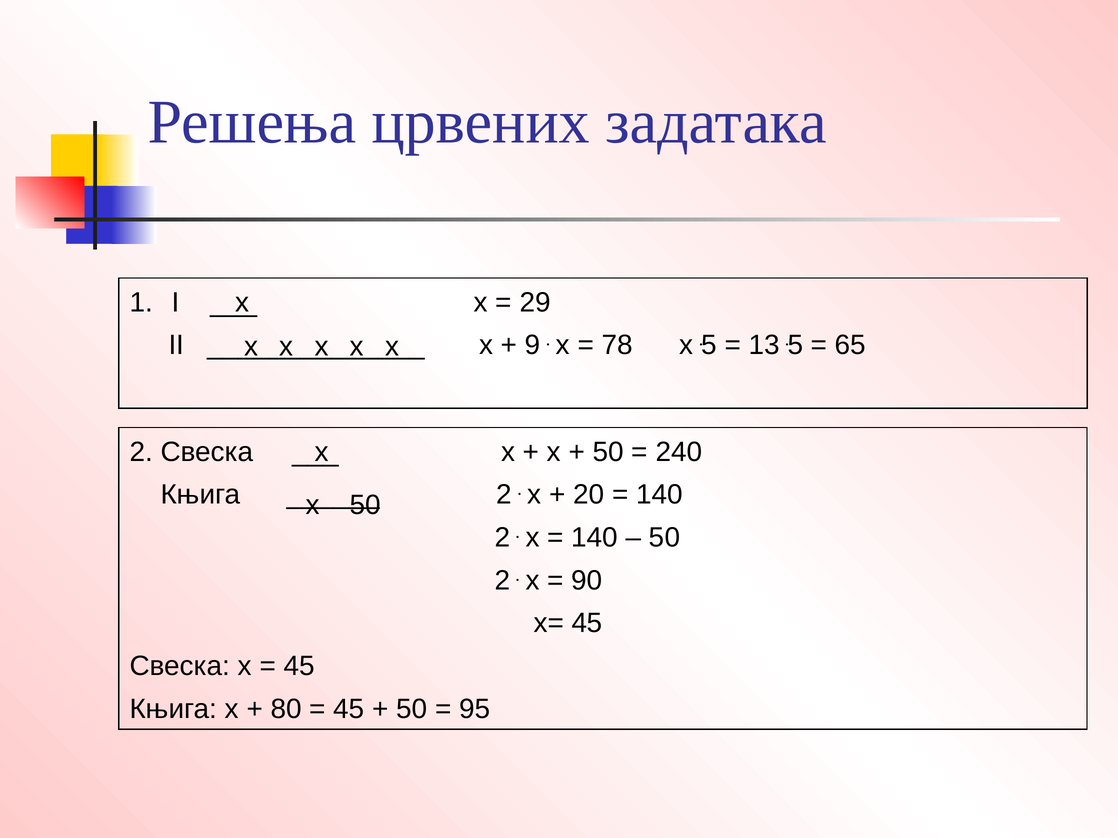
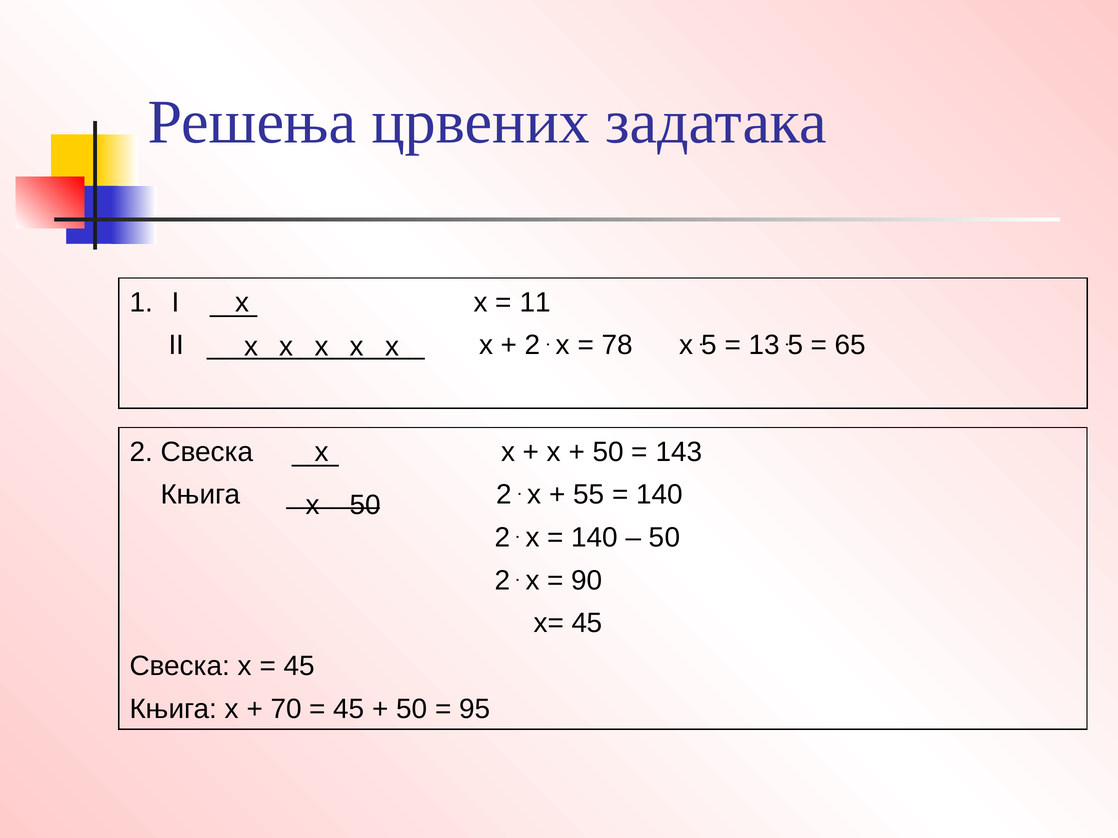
29: 29 -> 11
9 at (533, 345): 9 -> 2
240: 240 -> 143
20: 20 -> 55
80: 80 -> 70
